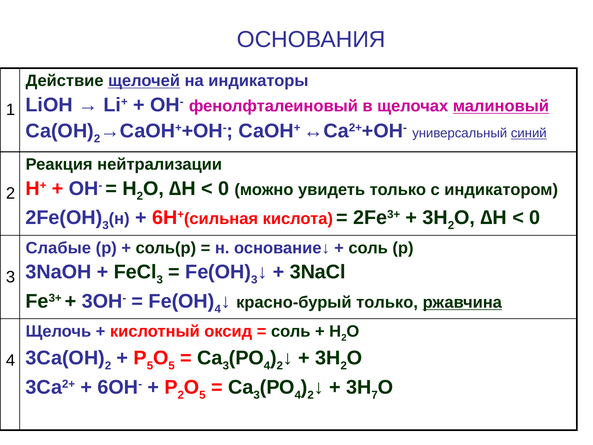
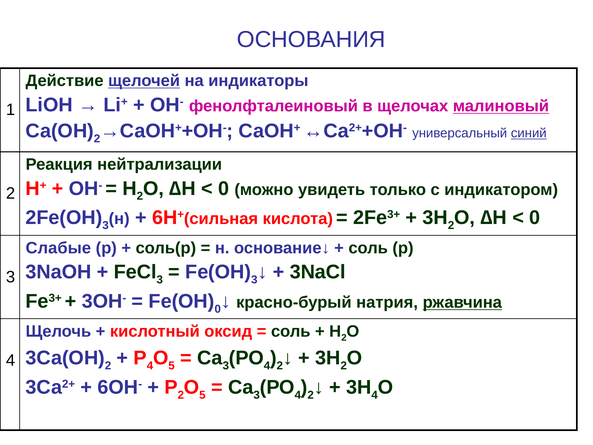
4 at (218, 309): 4 -> 0
красно-бурый только: только -> натрия
Р 5: 5 -> 4
7 at (375, 395): 7 -> 4
